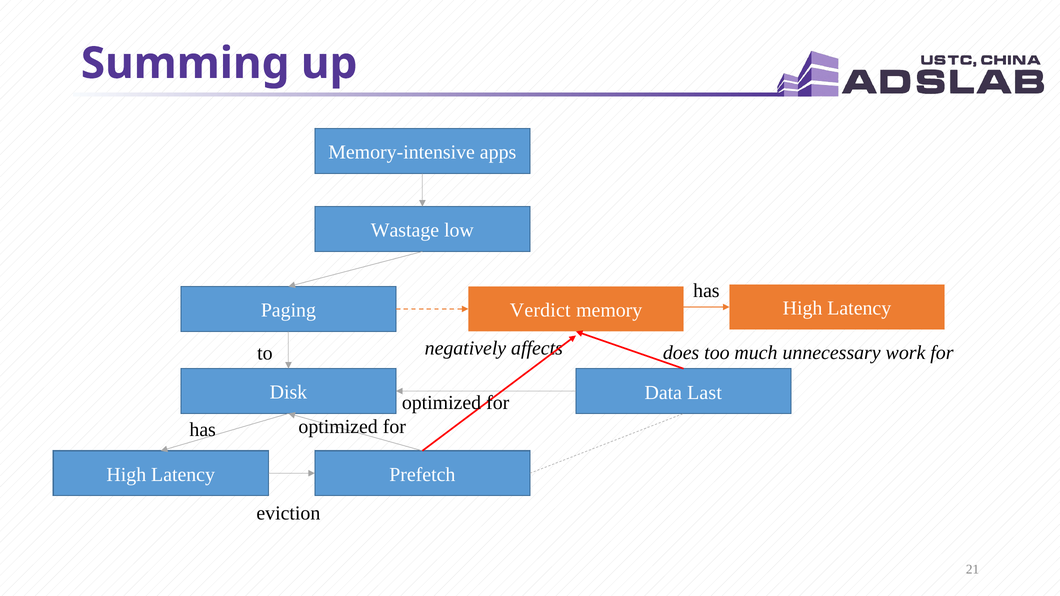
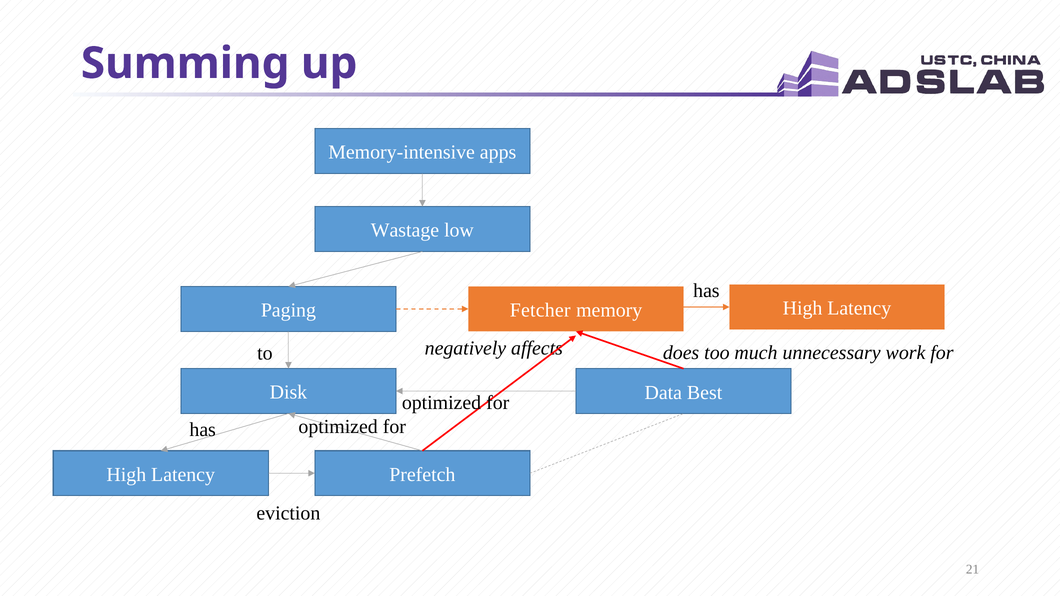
Verdict: Verdict -> Fetcher
Last: Last -> Best
